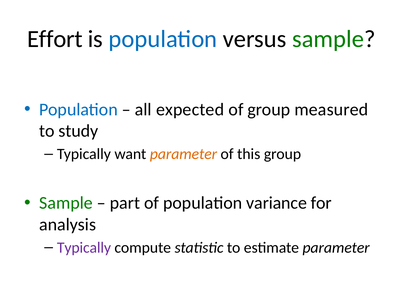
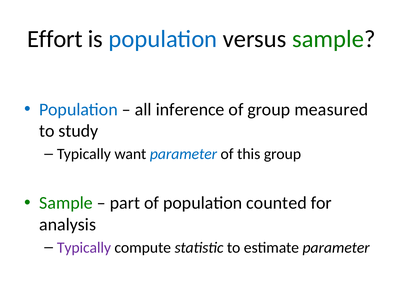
expected: expected -> inference
parameter at (183, 154) colour: orange -> blue
variance: variance -> counted
